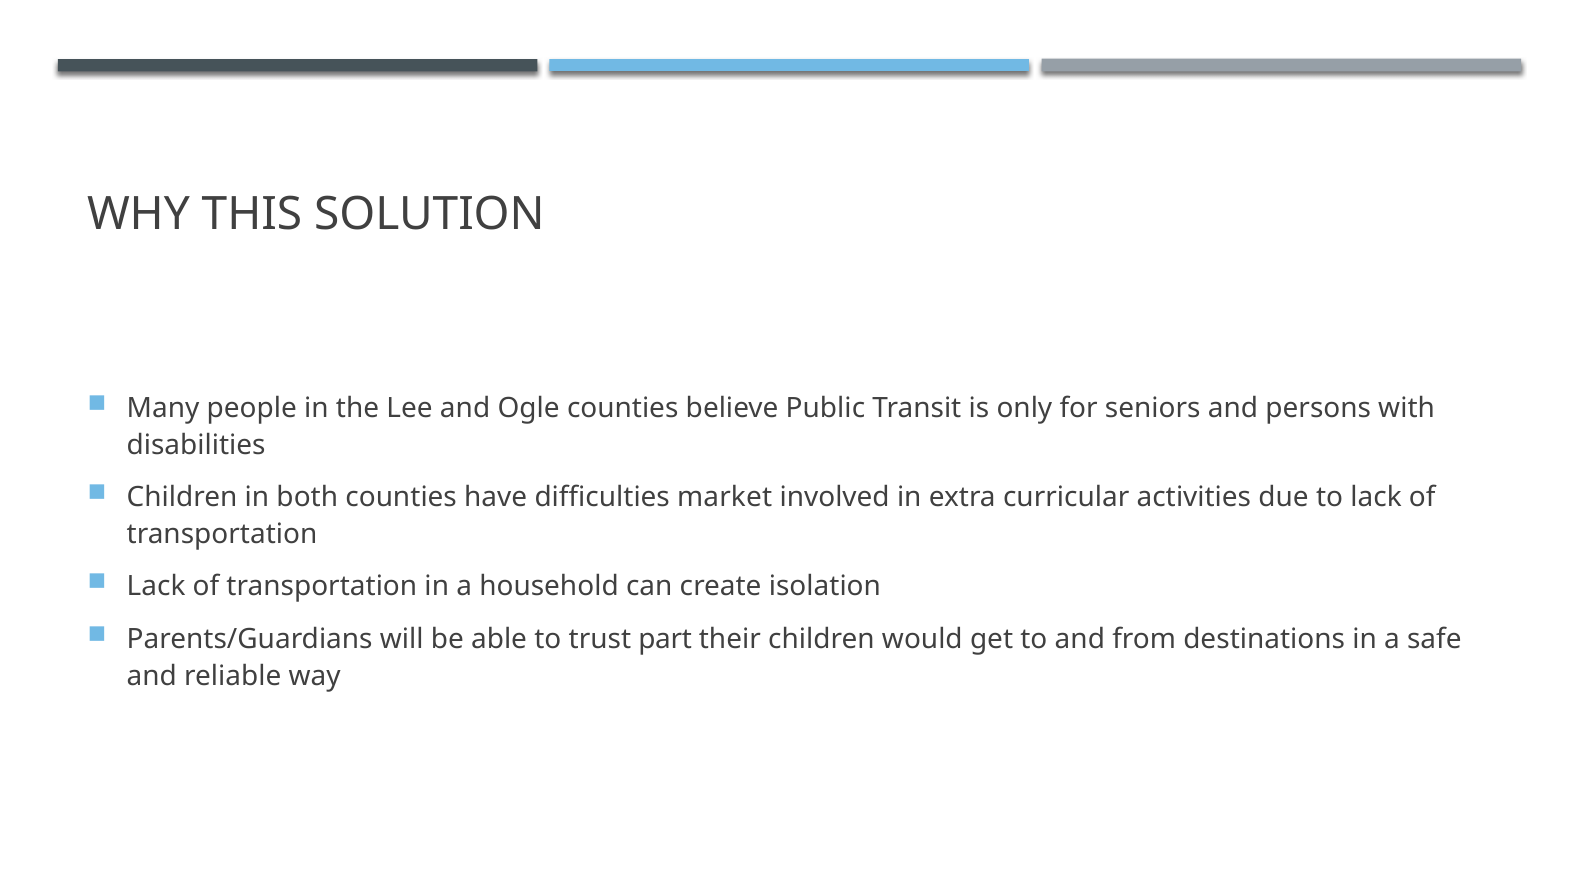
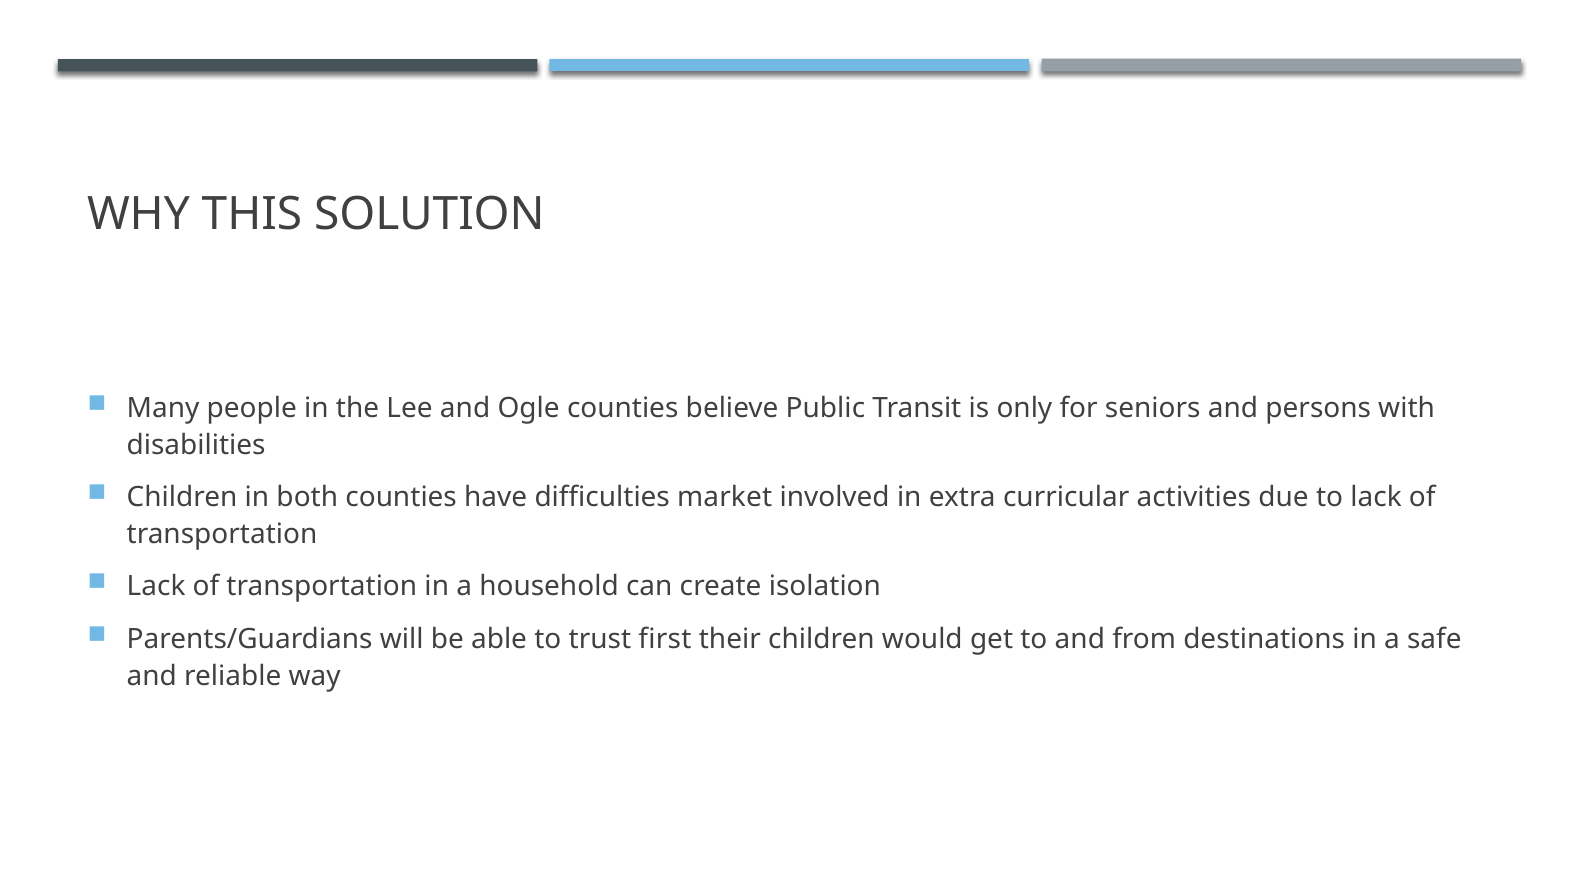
part: part -> first
